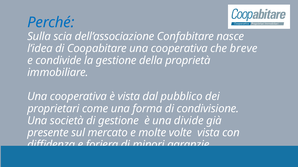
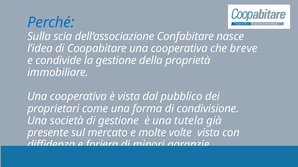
divide: divide -> tutela
